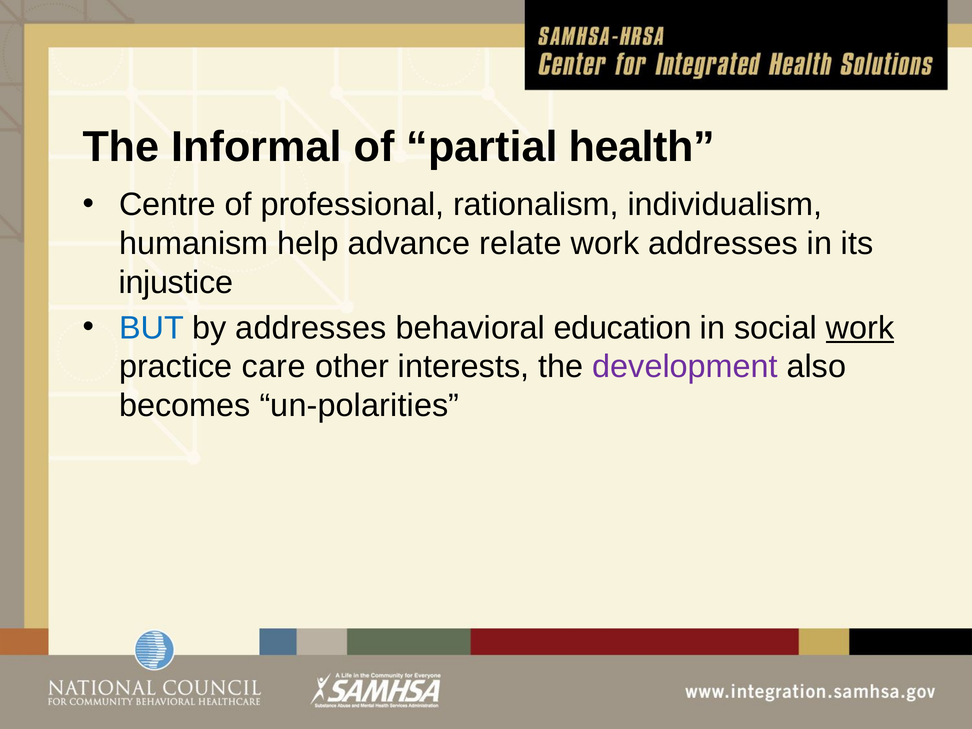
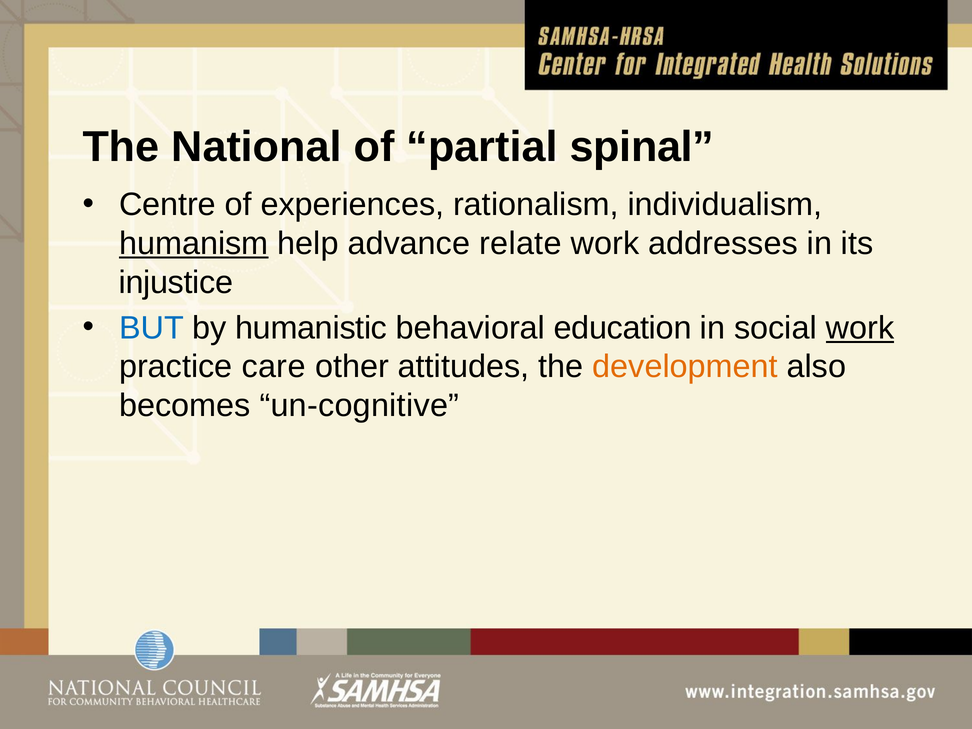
Informal: Informal -> National
health: health -> spinal
professional: professional -> experiences
humanism underline: none -> present
by addresses: addresses -> humanistic
interests: interests -> attitudes
development colour: purple -> orange
un-polarities: un-polarities -> un-cognitive
